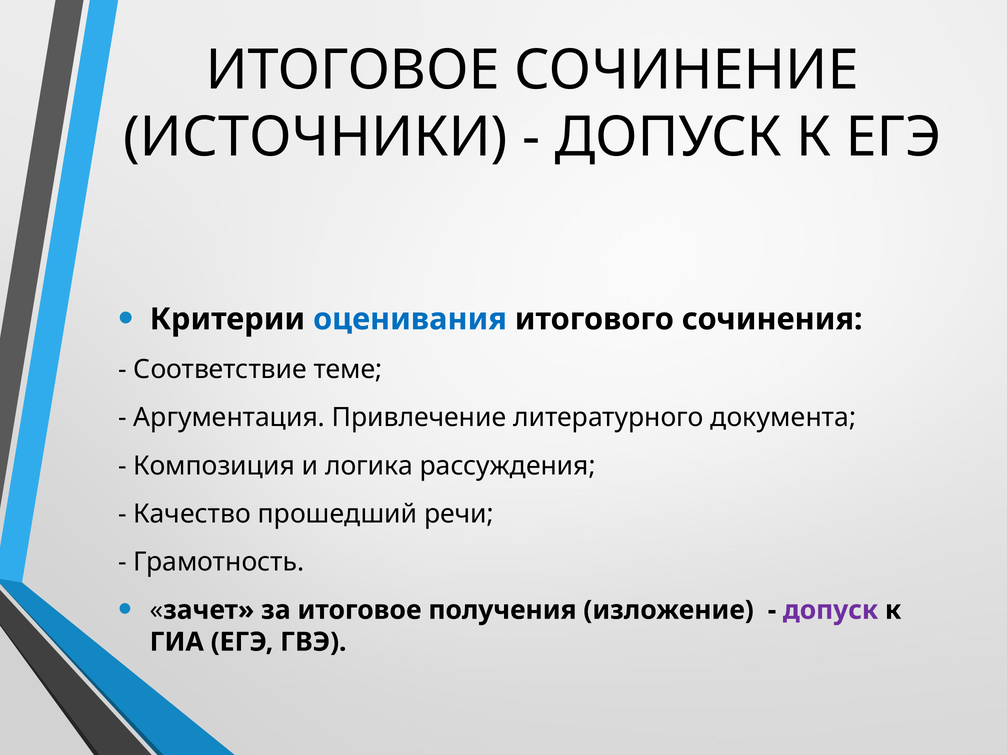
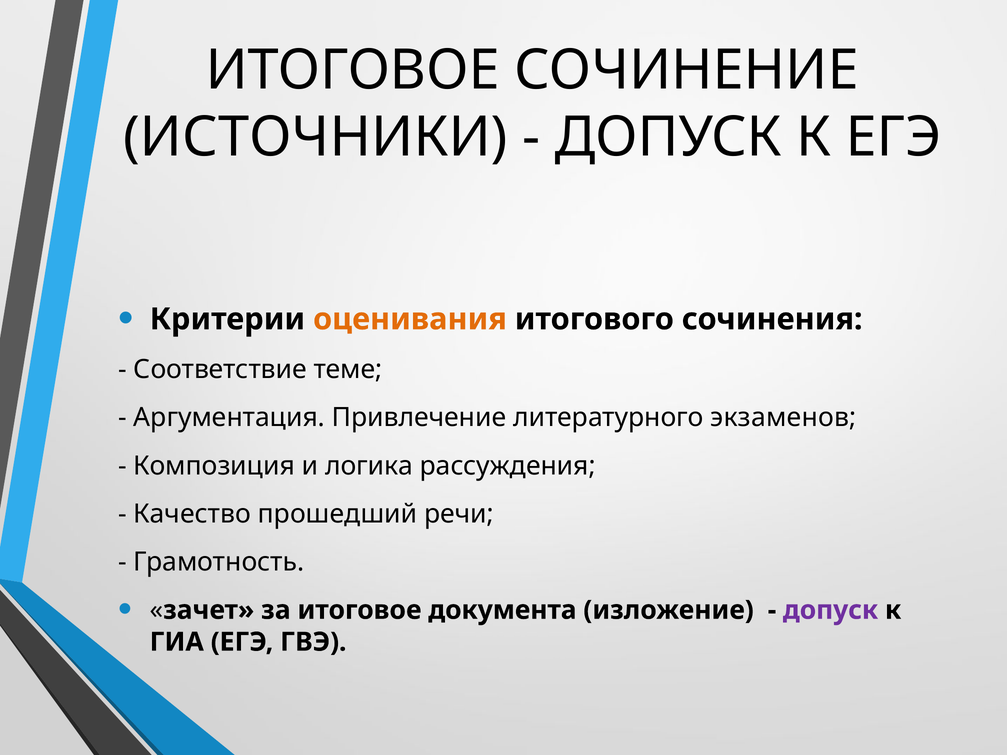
оценивания colour: blue -> orange
документа: документа -> экзаменов
получения: получения -> документа
